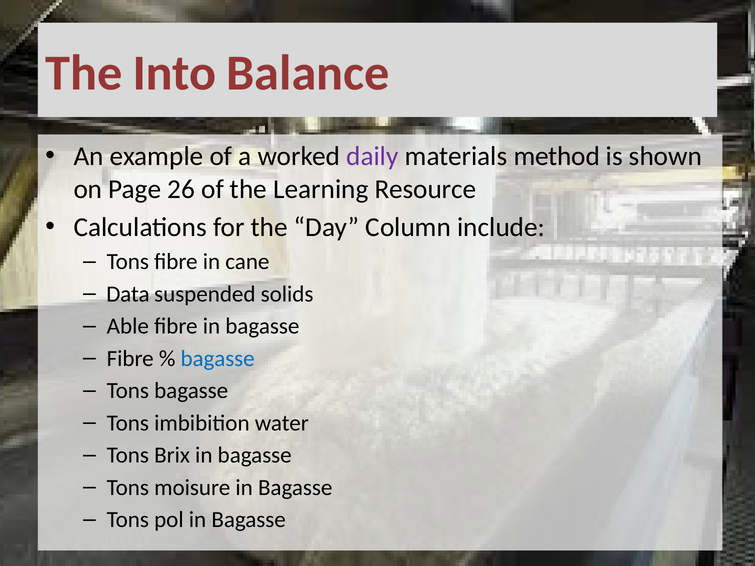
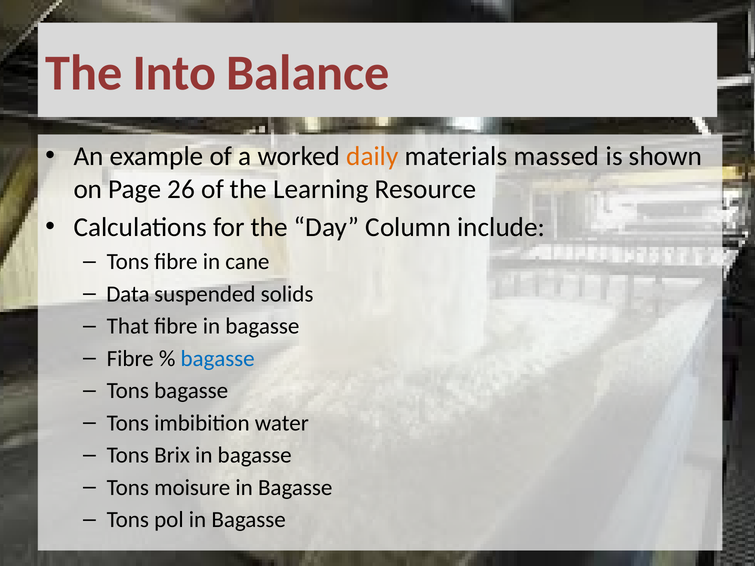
daily colour: purple -> orange
method: method -> massed
Able: Able -> That
